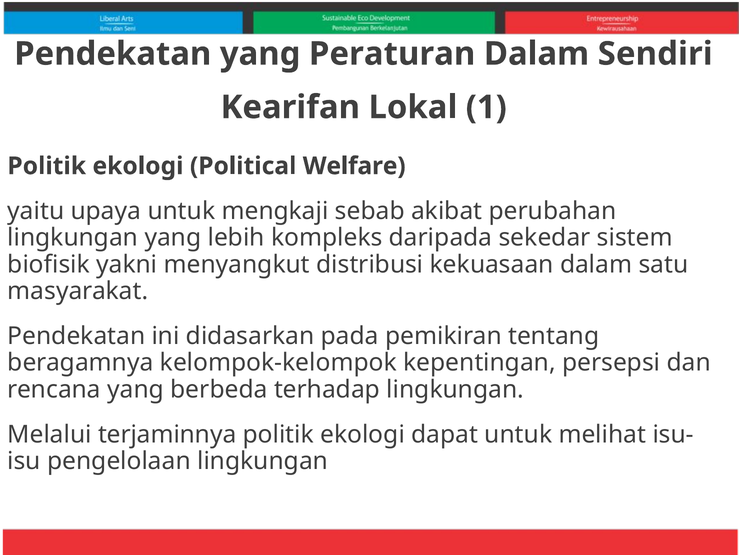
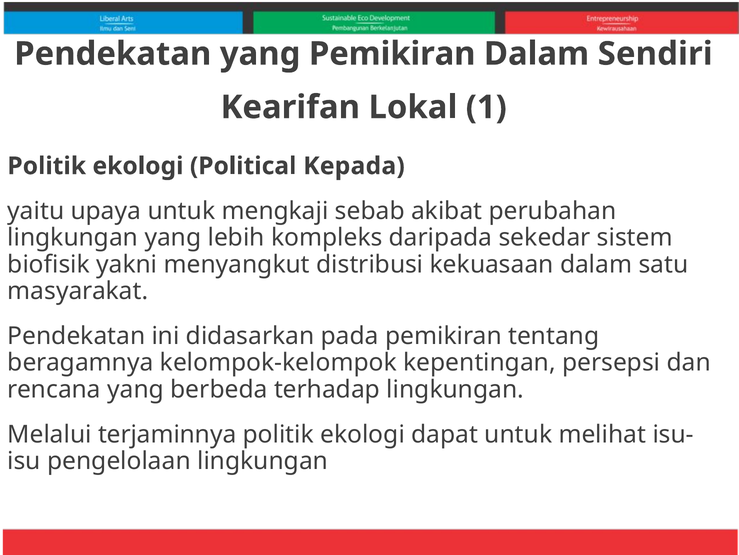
yang Peraturan: Peraturan -> Pemikiran
Welfare: Welfare -> Kepada
